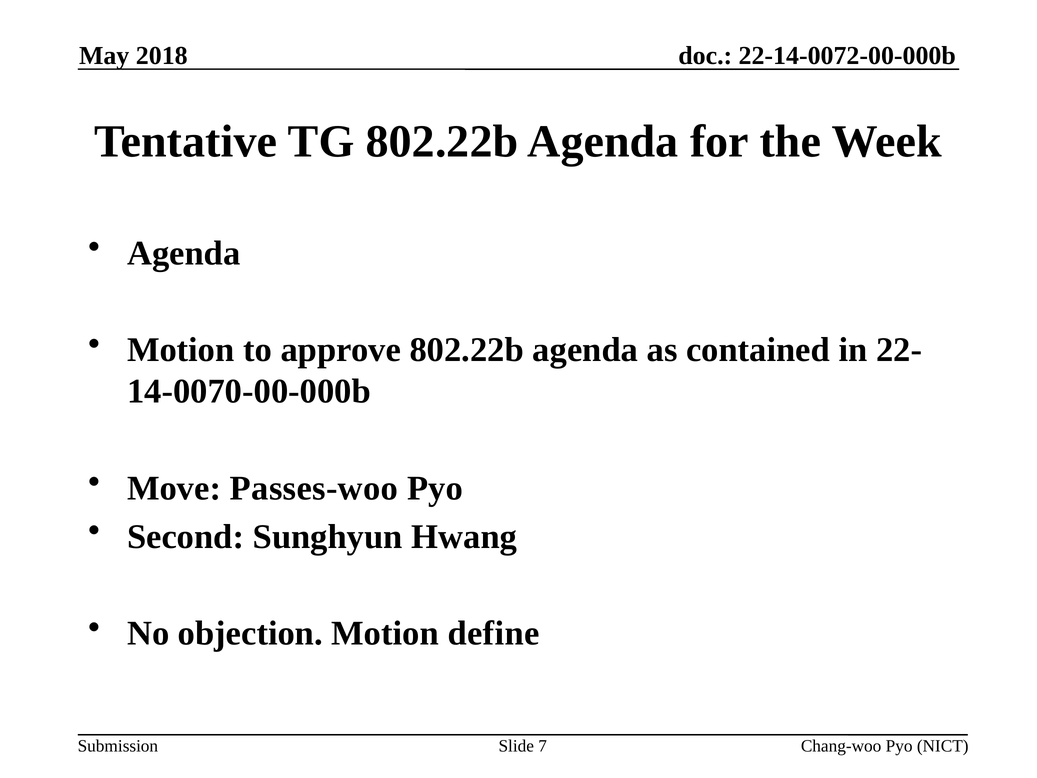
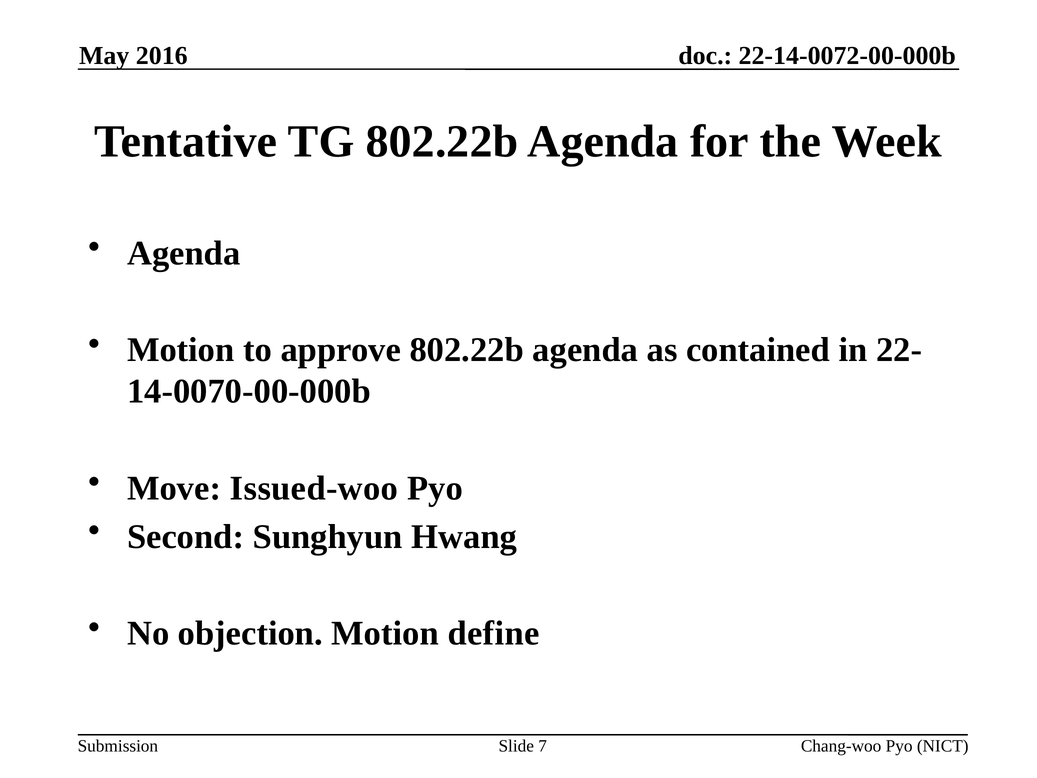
2018: 2018 -> 2016
Passes-woo: Passes-woo -> Issued-woo
